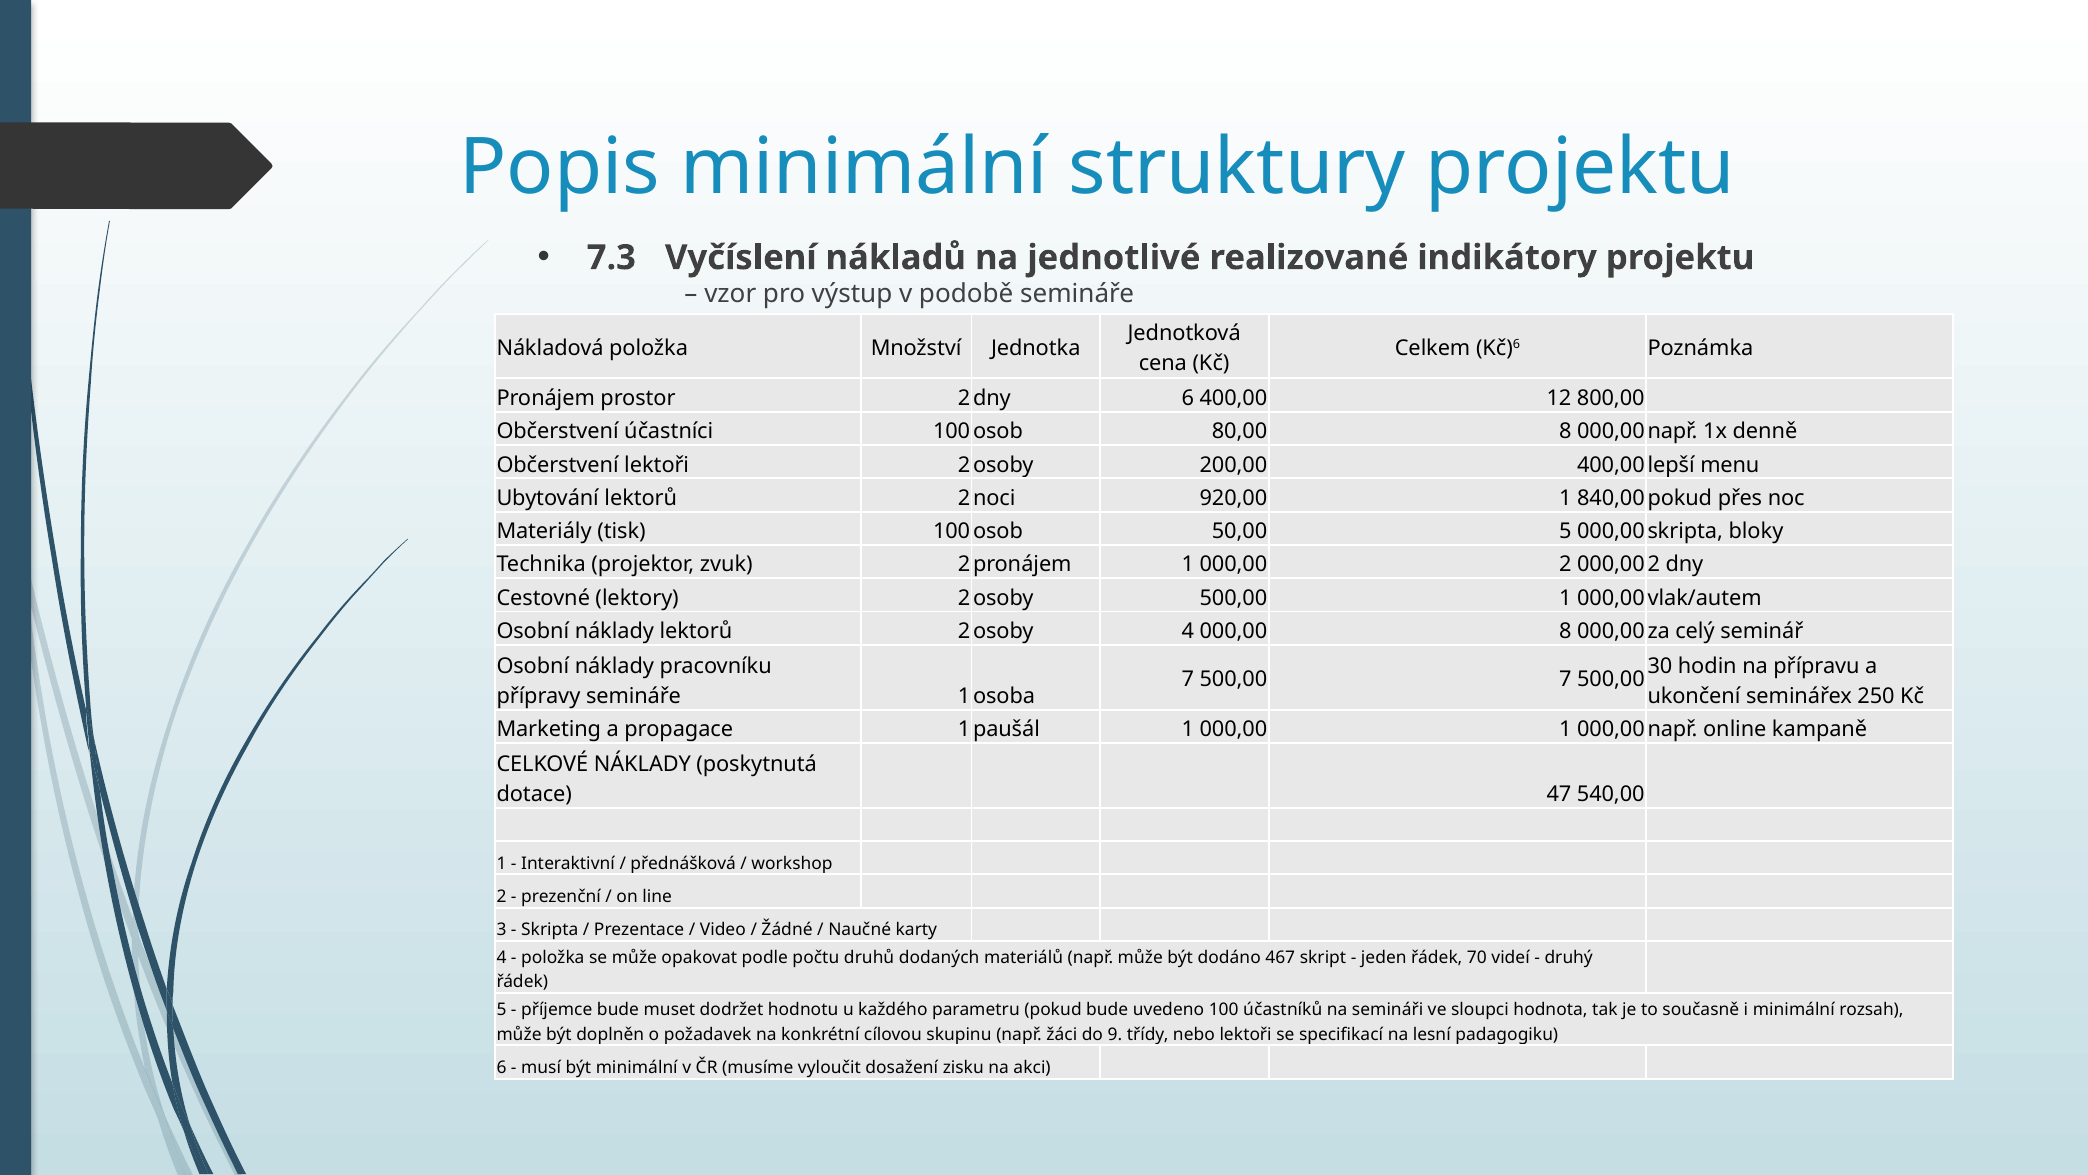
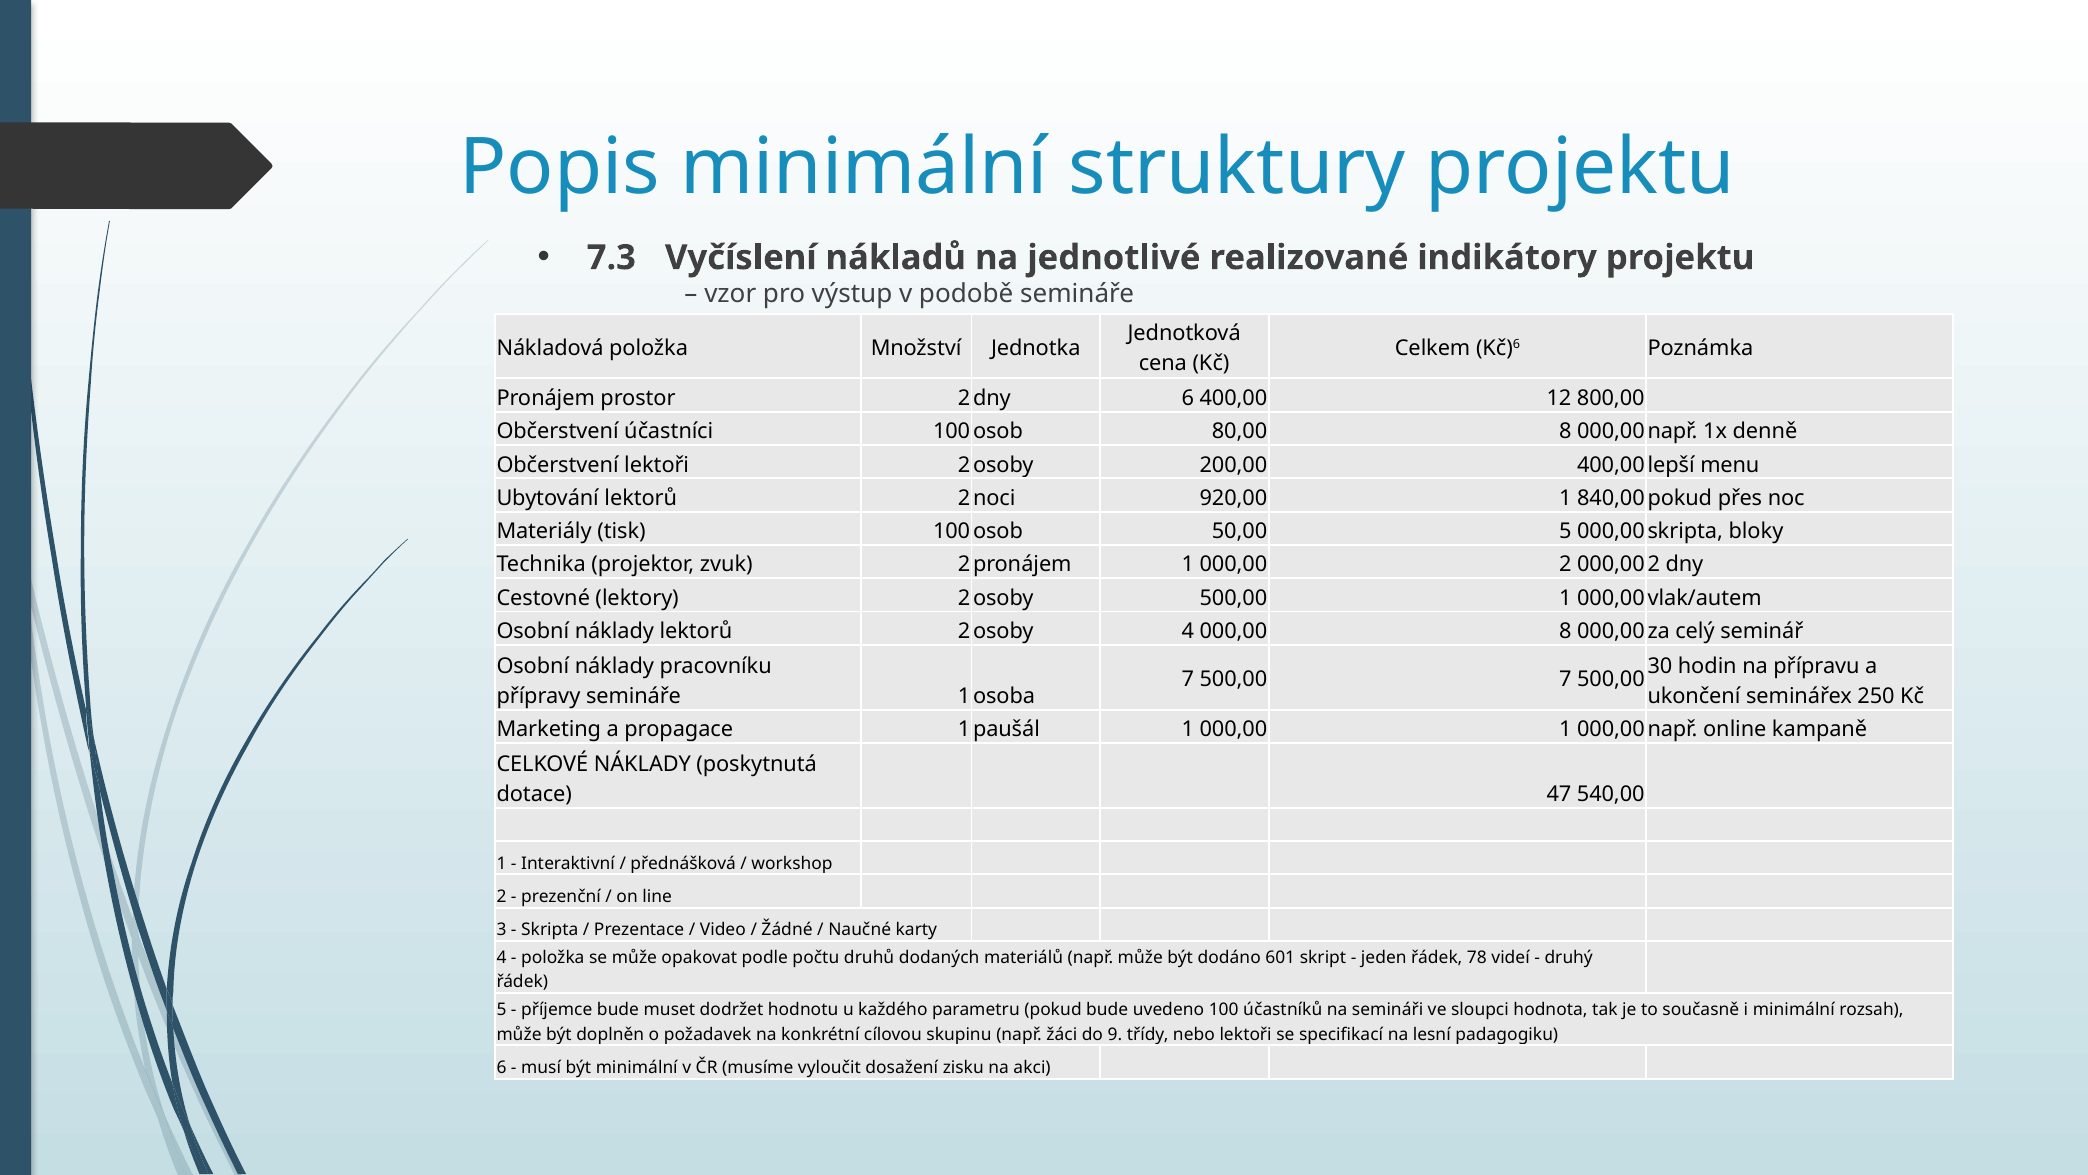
467: 467 -> 601
70: 70 -> 78
